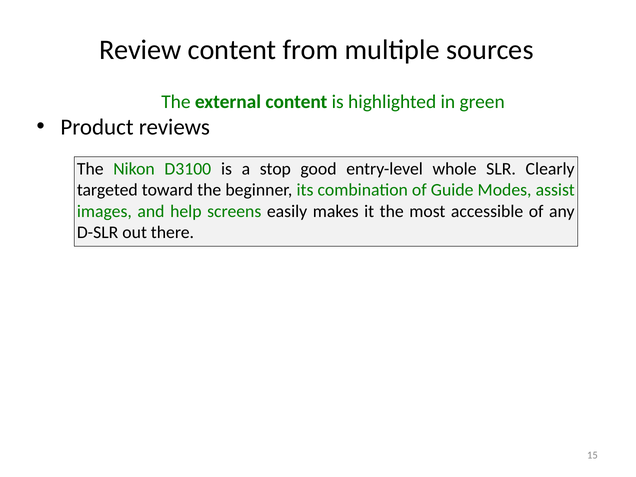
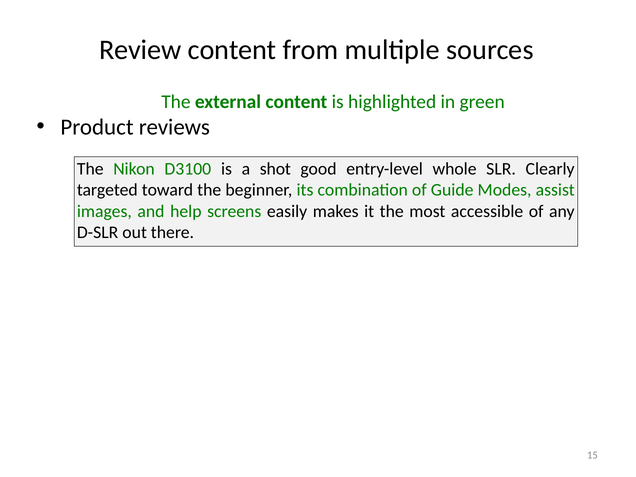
stop: stop -> shot
